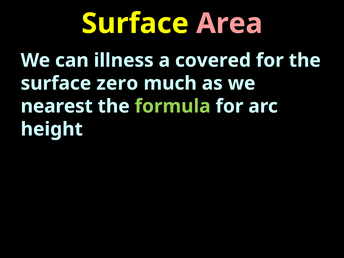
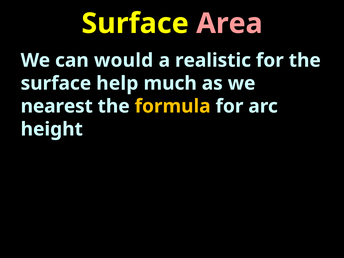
illness: illness -> would
covered: covered -> realistic
zero: zero -> help
formula colour: light green -> yellow
